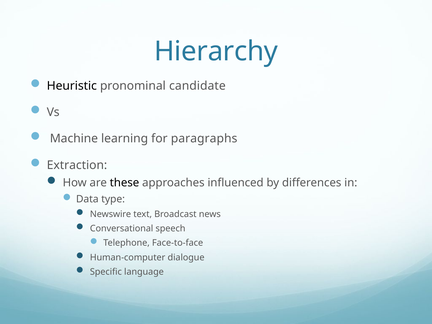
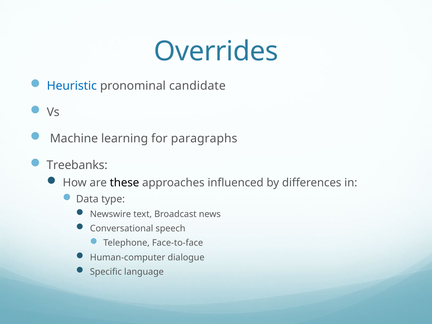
Hierarchy: Hierarchy -> Overrides
Heuristic colour: black -> blue
Extraction: Extraction -> Treebanks
